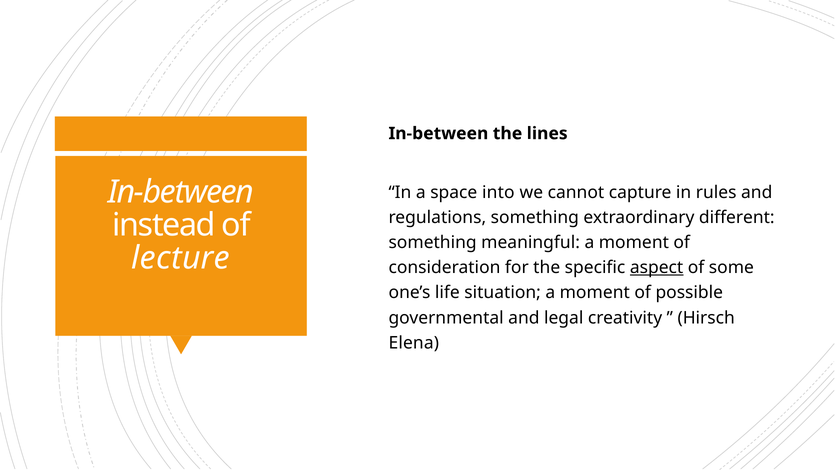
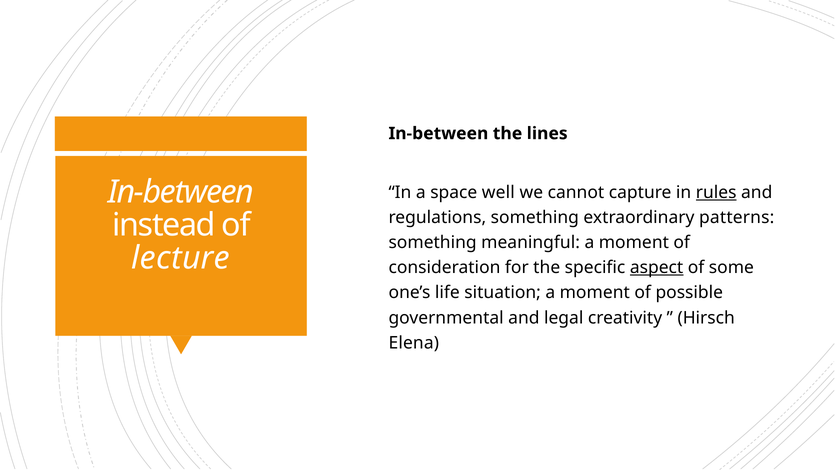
into: into -> well
rules underline: none -> present
different: different -> patterns
